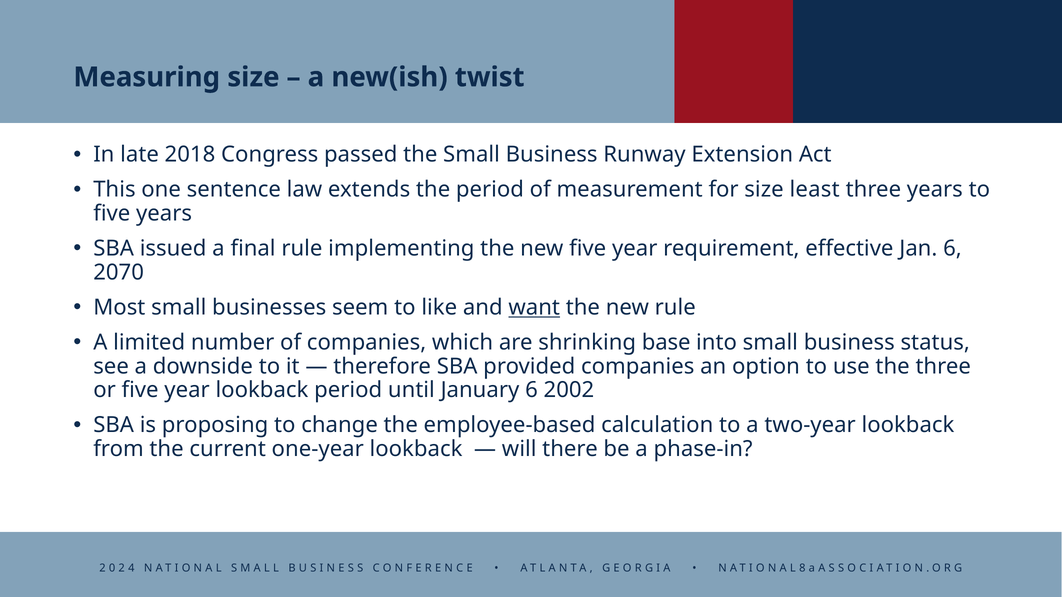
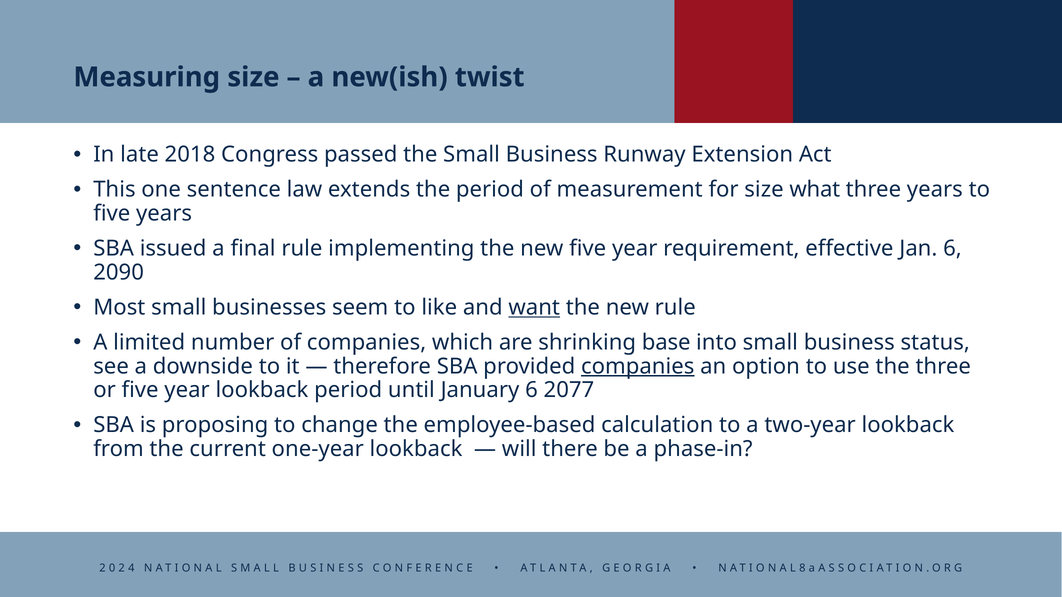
least: least -> what
2070: 2070 -> 2090
companies at (638, 367) underline: none -> present
2002: 2002 -> 2077
